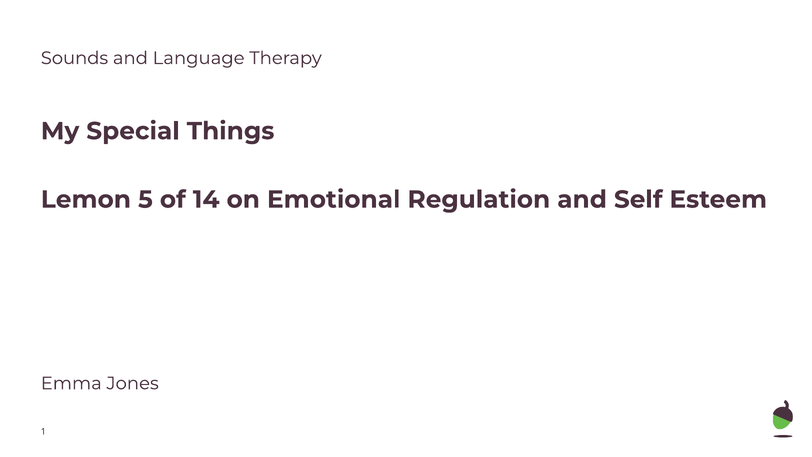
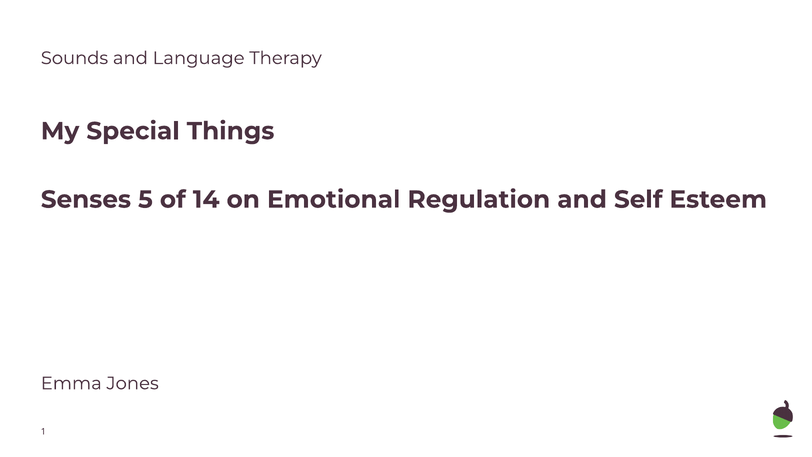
Lemon: Lemon -> Senses
